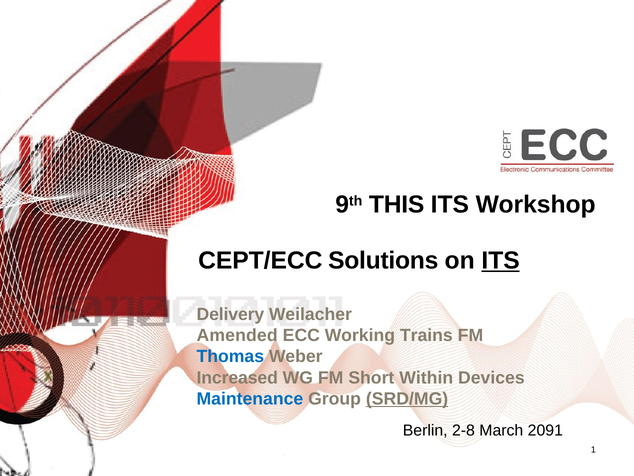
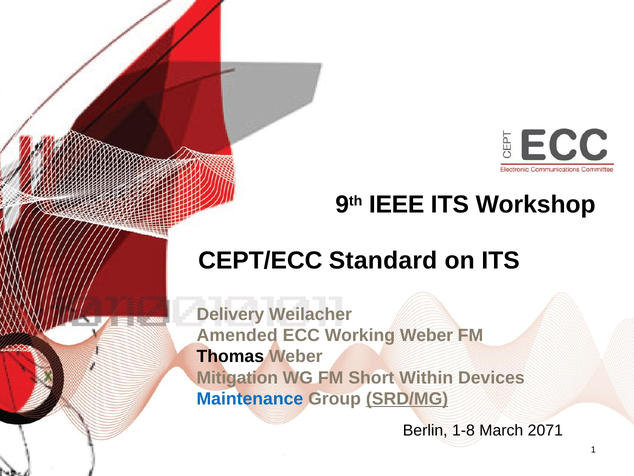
THIS: THIS -> IEEE
Solutions: Solutions -> Standard
ITS at (501, 260) underline: present -> none
Working Trains: Trains -> Weber
Thomas colour: blue -> black
Increased: Increased -> Mitigation
2-8: 2-8 -> 1-8
2091: 2091 -> 2071
